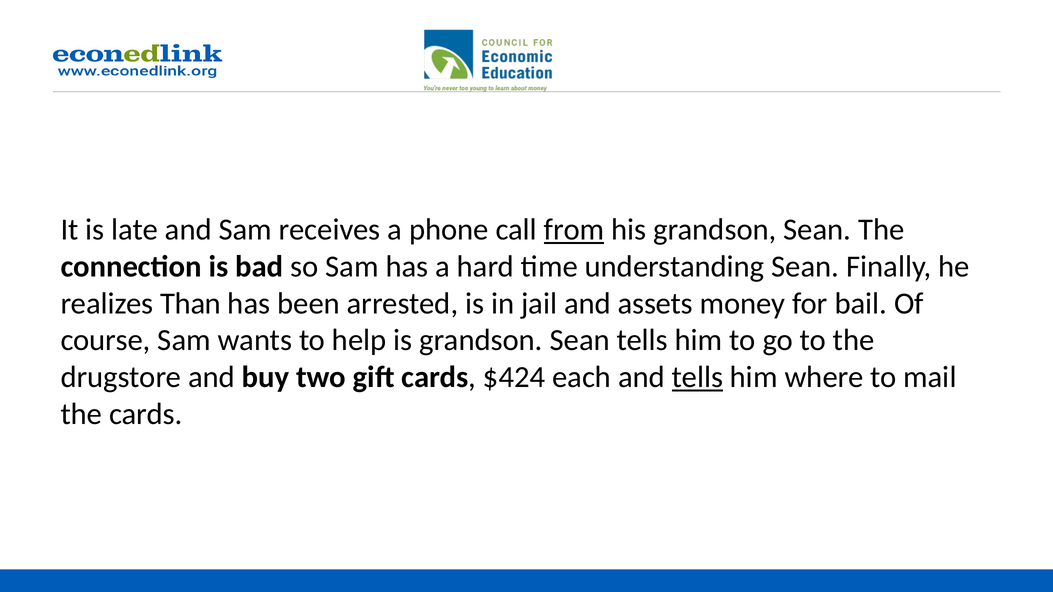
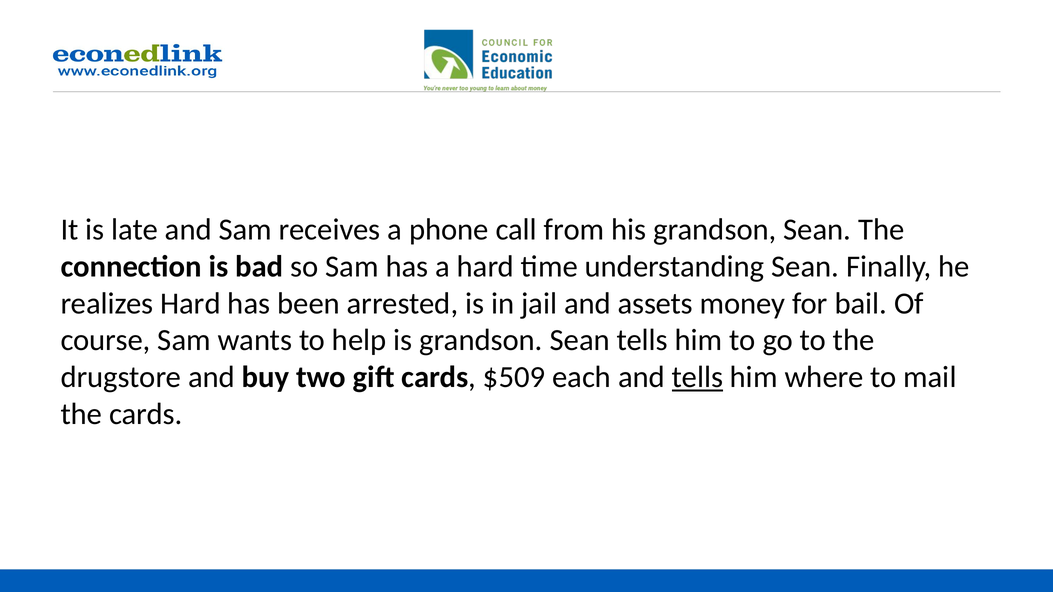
from underline: present -> none
realizes Than: Than -> Hard
$424: $424 -> $509
